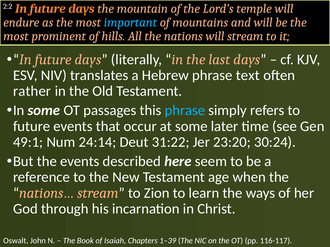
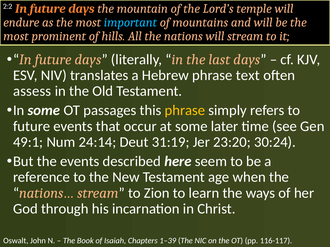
rather: rather -> assess
phrase at (185, 111) colour: light blue -> yellow
31:22: 31:22 -> 31:19
